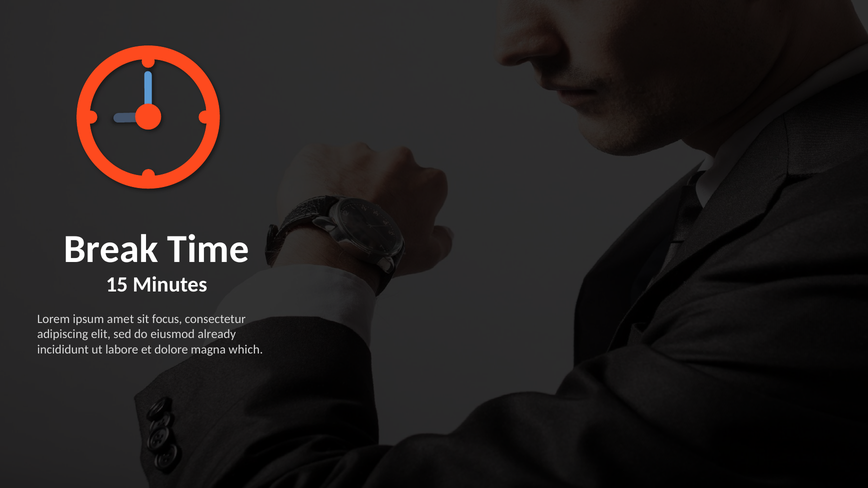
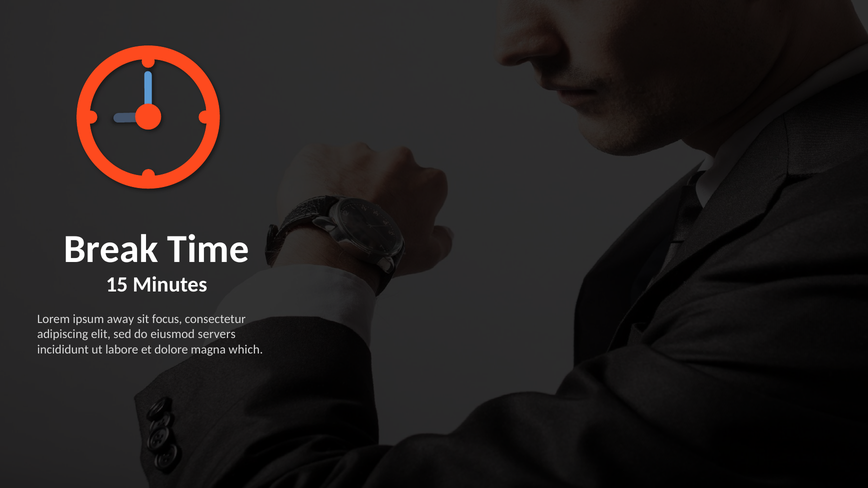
amet: amet -> away
already: already -> servers
